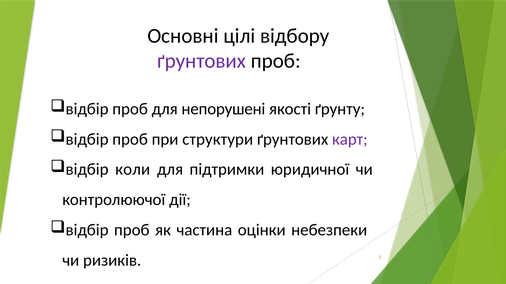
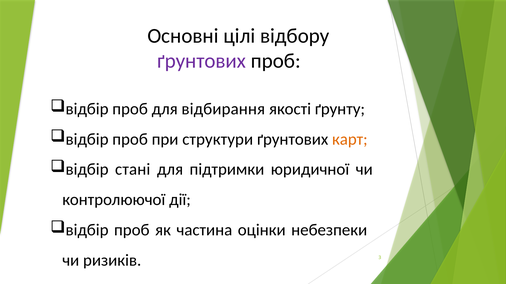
непорушені: непорушені -> відбирання
карт colour: purple -> orange
коли: коли -> стані
